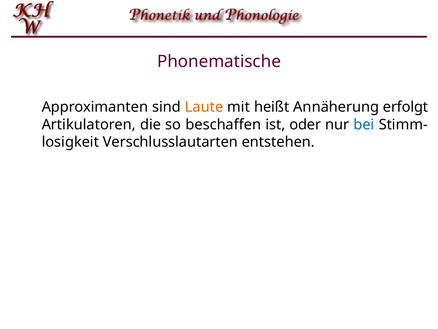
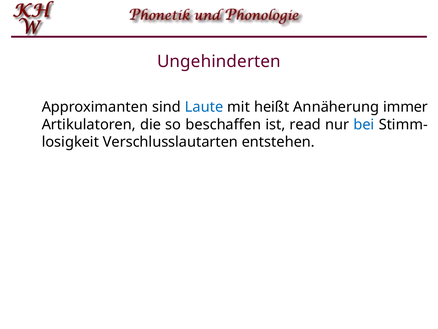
Phonematische: Phonematische -> Ungehinderten
Laute colour: orange -> blue
erfolgt: erfolgt -> immer
oder: oder -> read
